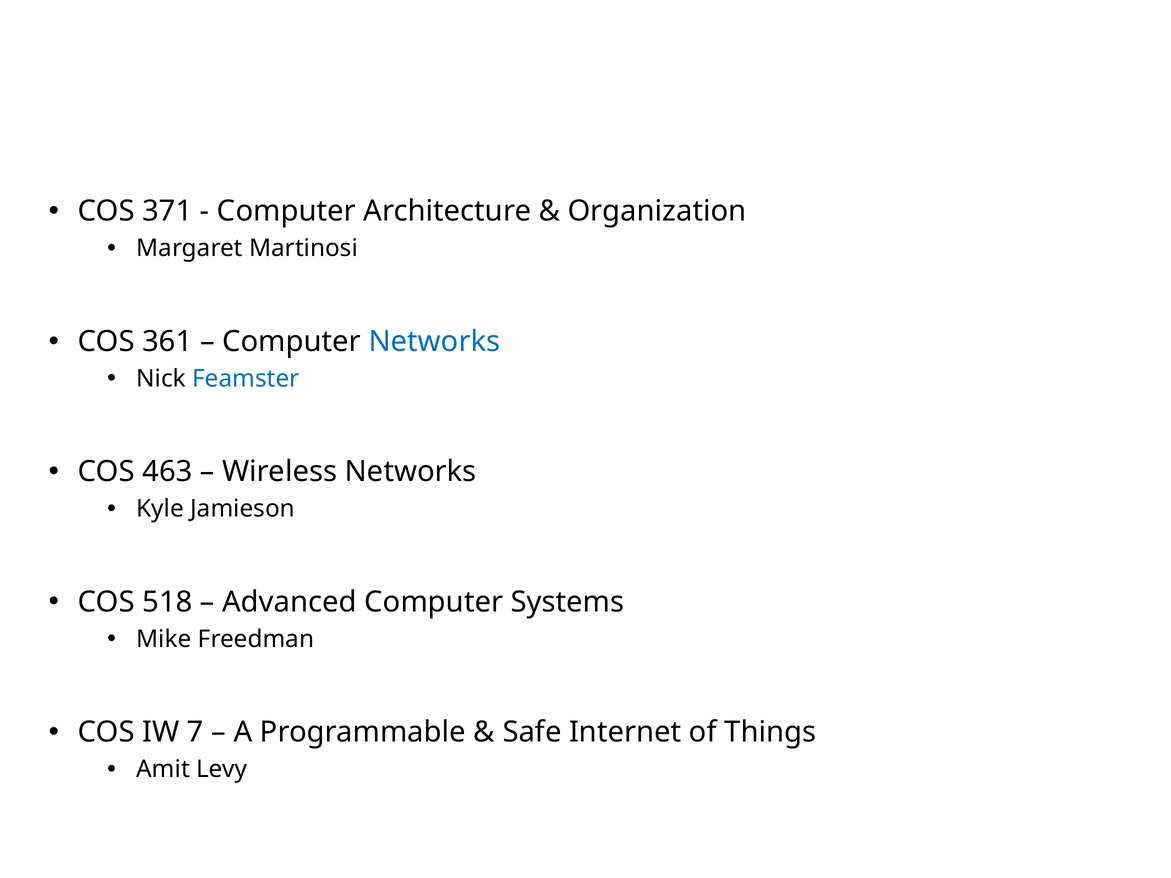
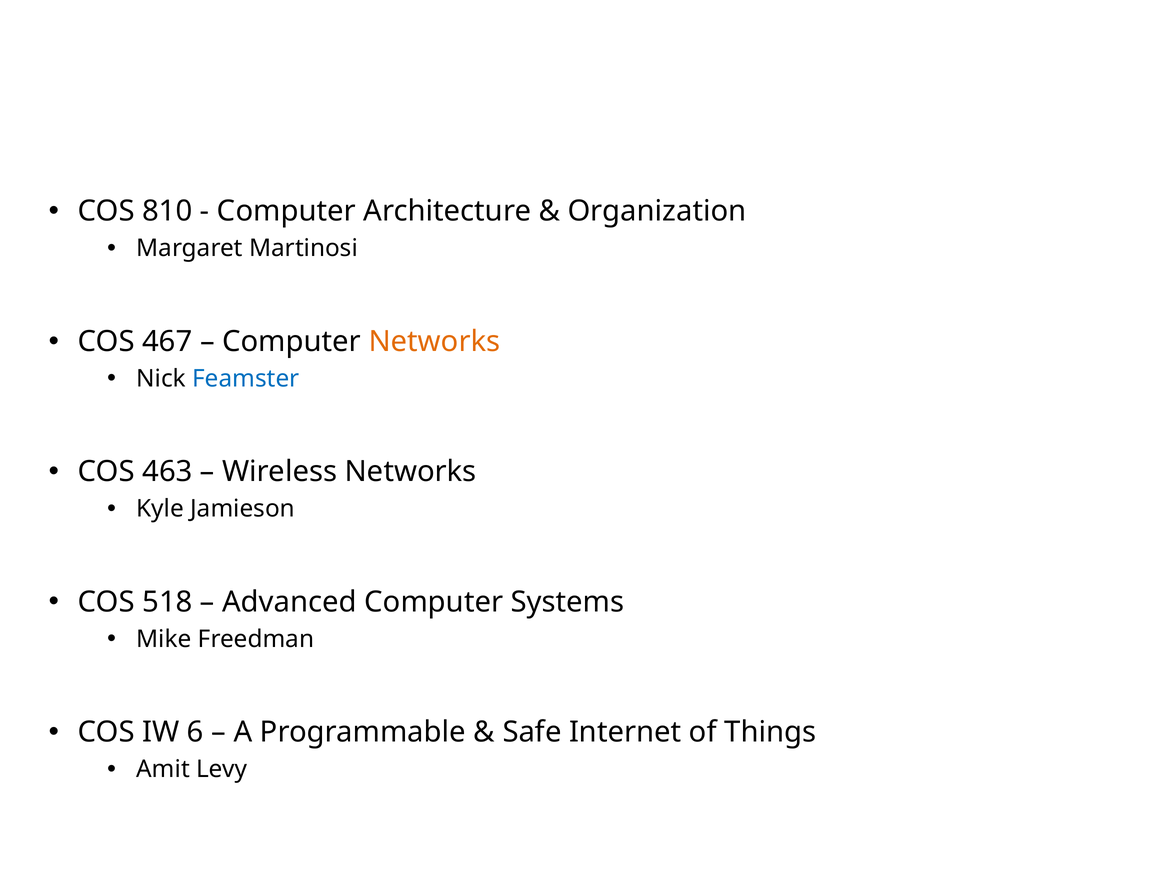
371: 371 -> 810
361: 361 -> 467
Networks at (434, 342) colour: blue -> orange
7: 7 -> 6
